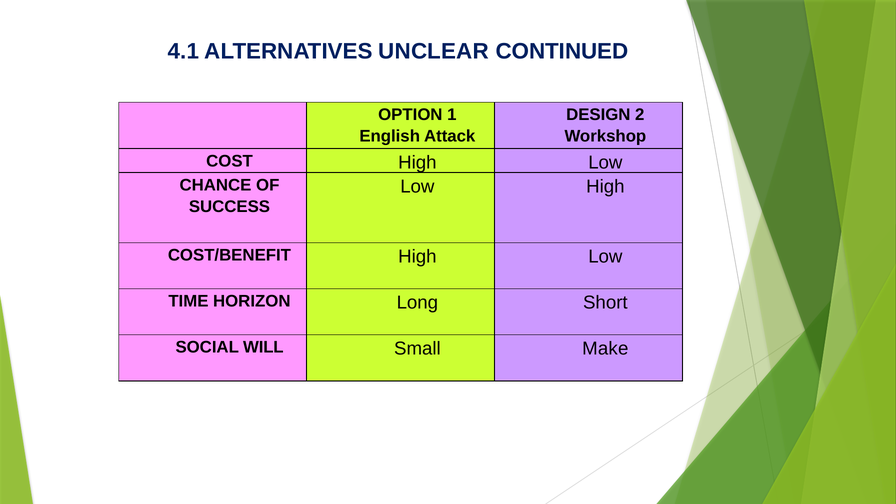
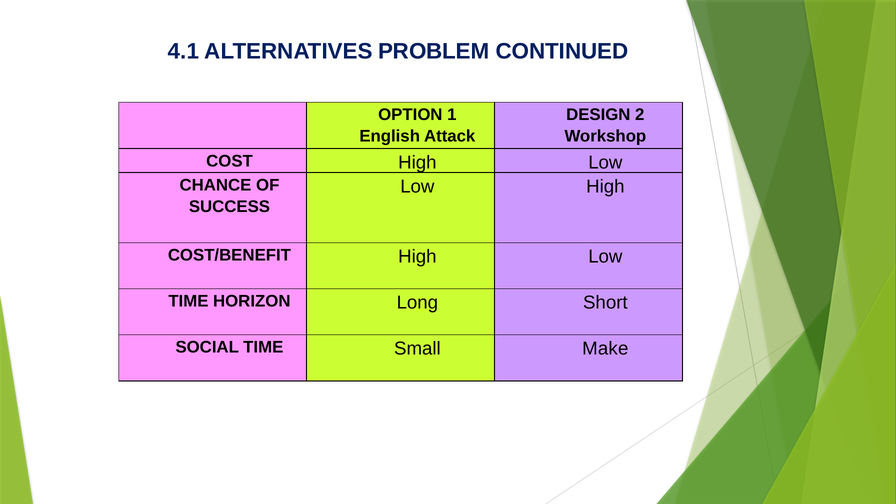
UNCLEAR: UNCLEAR -> PROBLEM
SOCIAL WILL: WILL -> TIME
